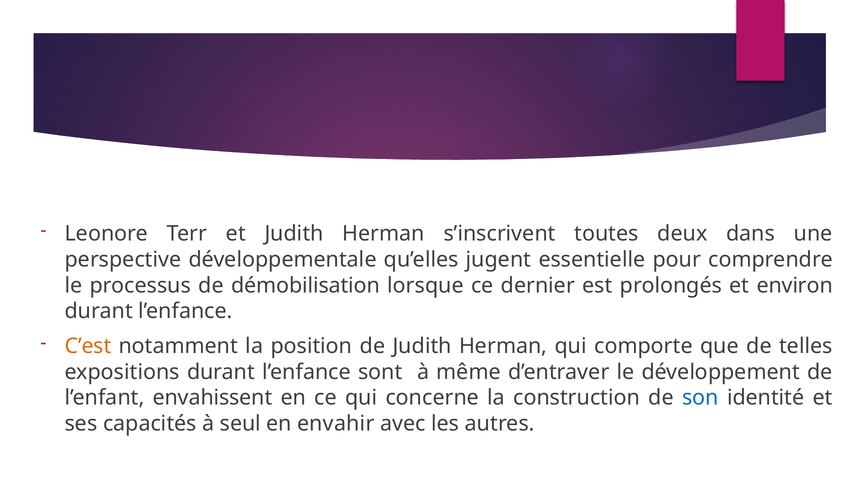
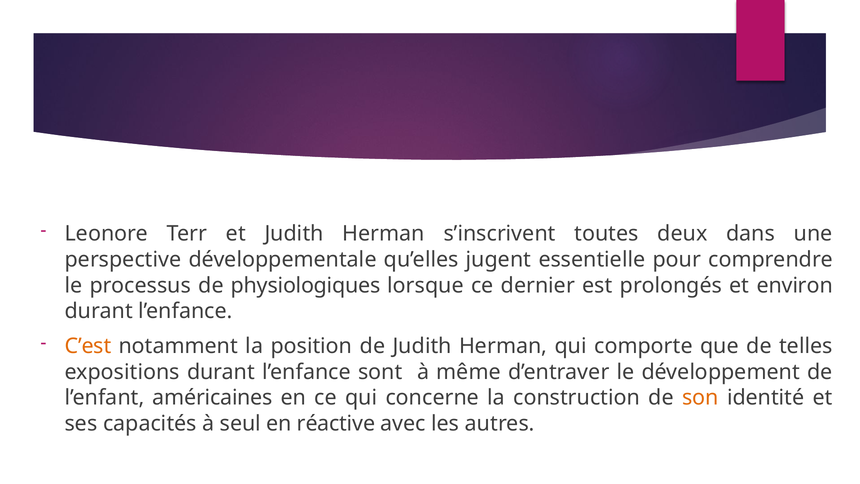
démobilisation: démobilisation -> physiologiques
envahissent: envahissent -> américaines
son colour: blue -> orange
envahir: envahir -> réactive
